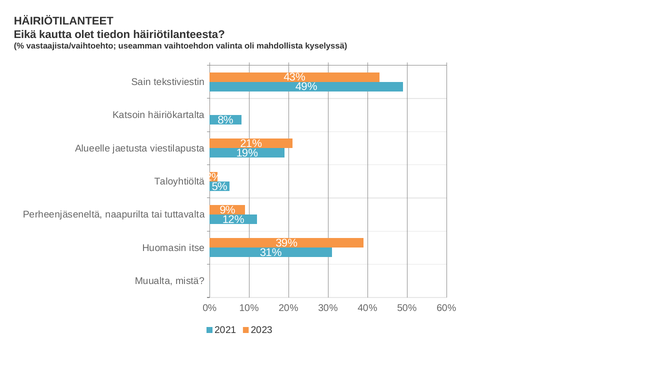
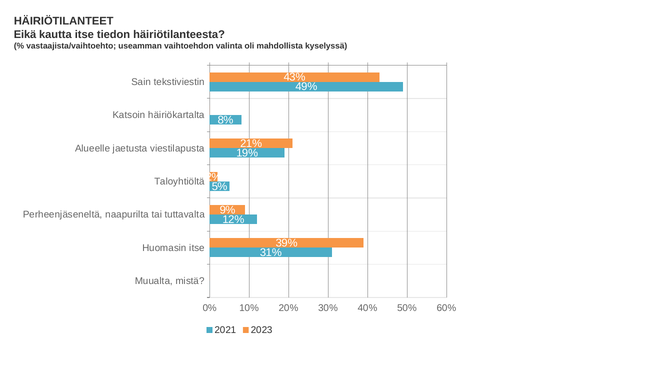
kautta olet: olet -> itse
